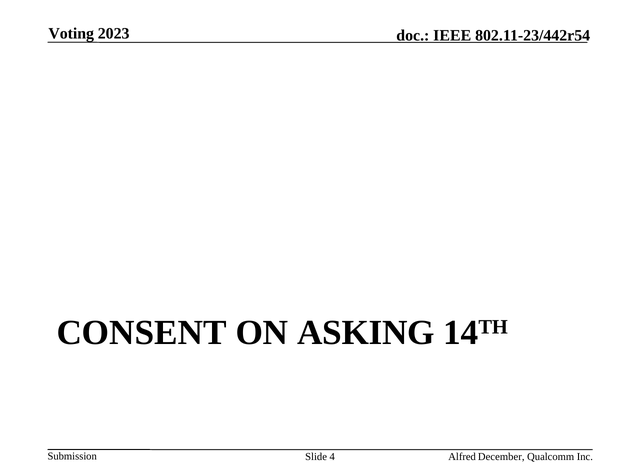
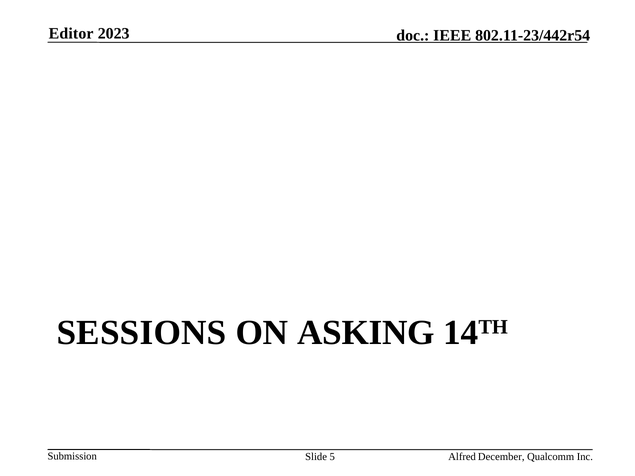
Voting: Voting -> Editor
CONSENT: CONSENT -> SESSIONS
4: 4 -> 5
